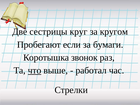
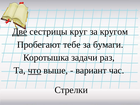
Две underline: none -> present
если: если -> тебе
звонок: звонок -> задачи
работал: работал -> вариант
